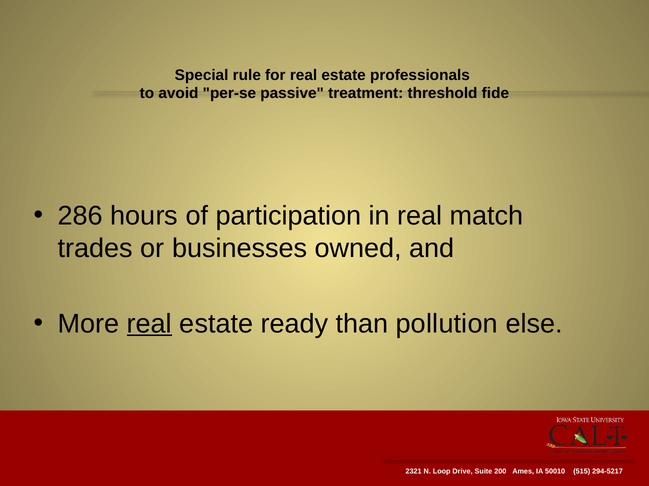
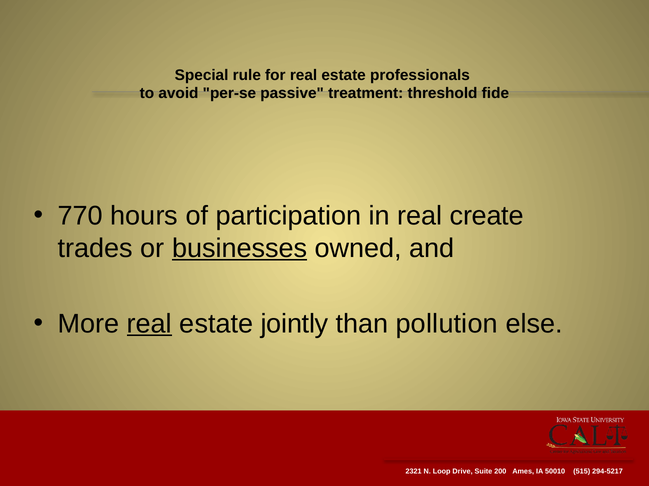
286: 286 -> 770
match: match -> create
businesses underline: none -> present
ready: ready -> jointly
